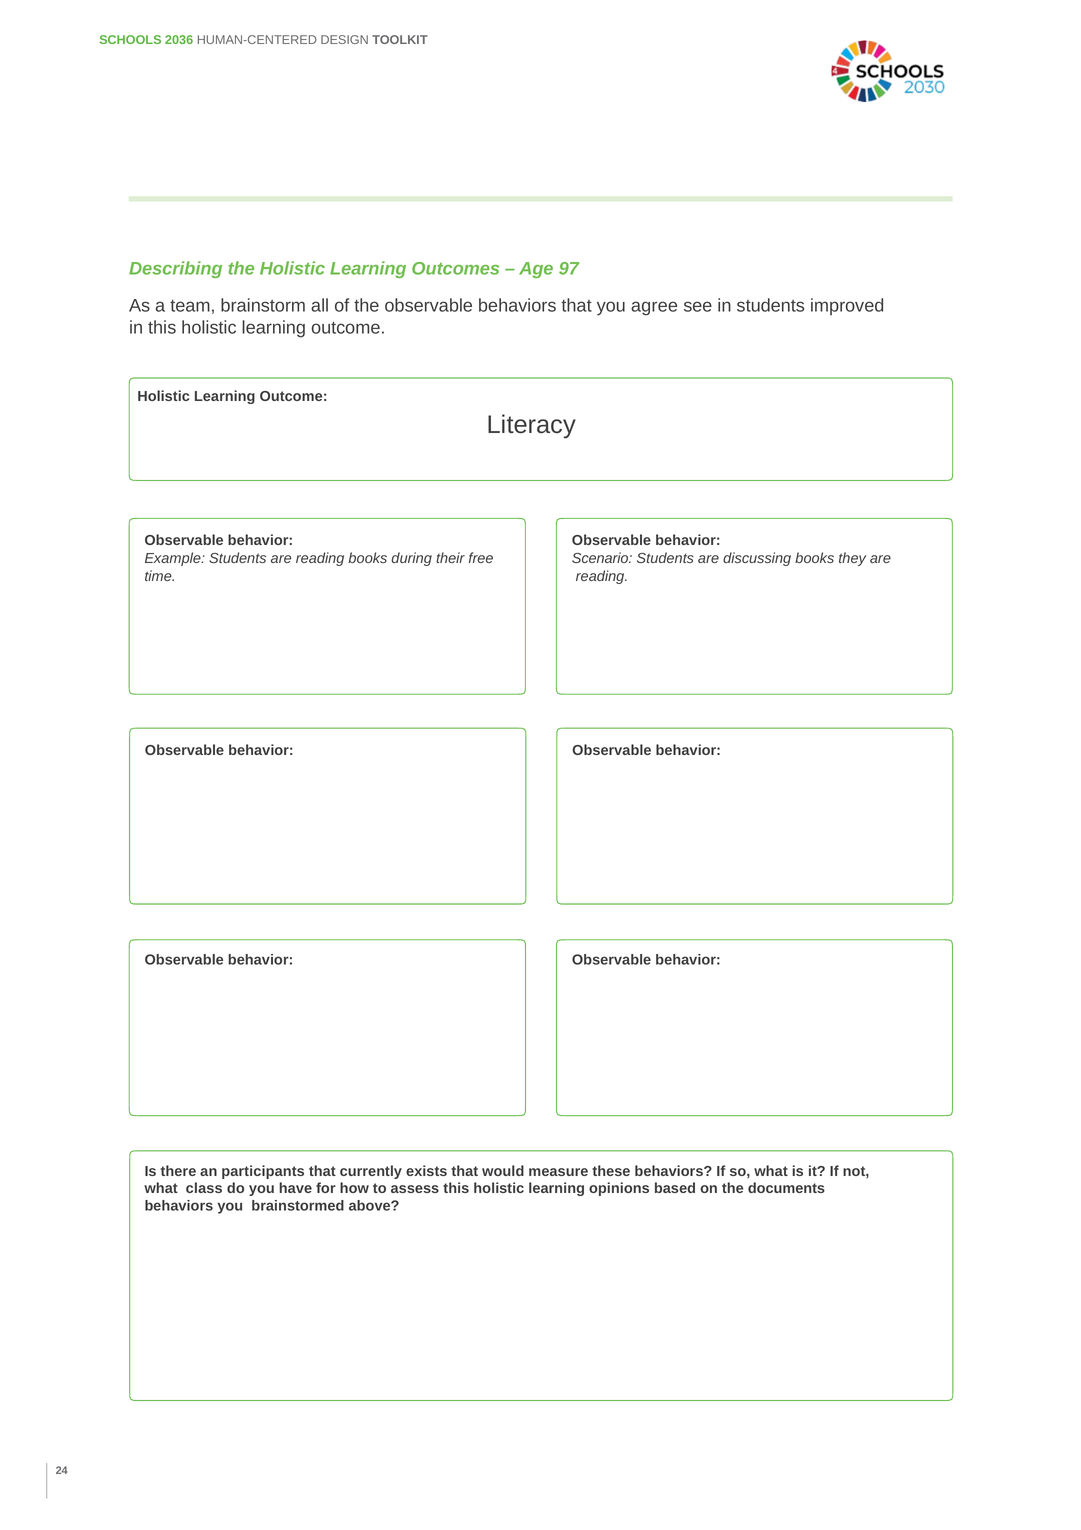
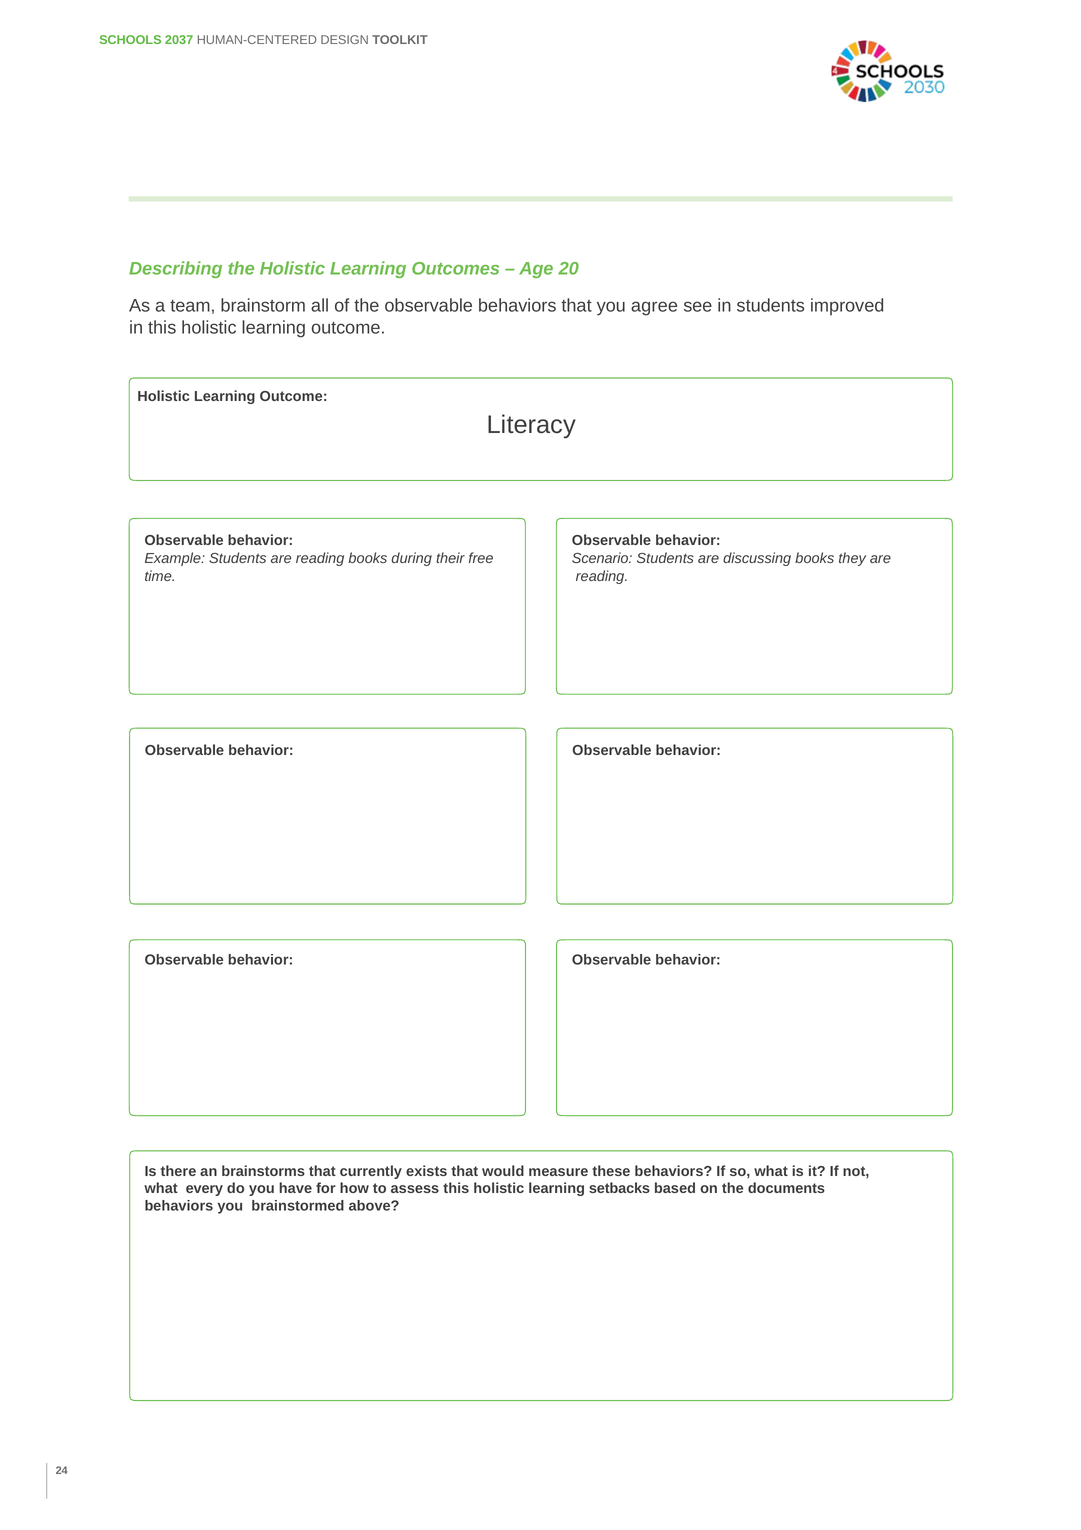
2036: 2036 -> 2037
97: 97 -> 20
participants: participants -> brainstorms
class: class -> every
opinions: opinions -> setbacks
